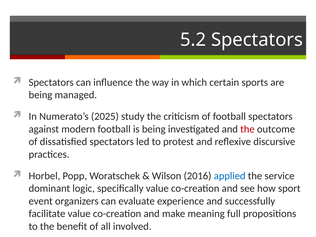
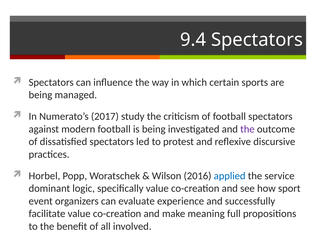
5.2: 5.2 -> 9.4
2025: 2025 -> 2017
the at (247, 129) colour: red -> purple
